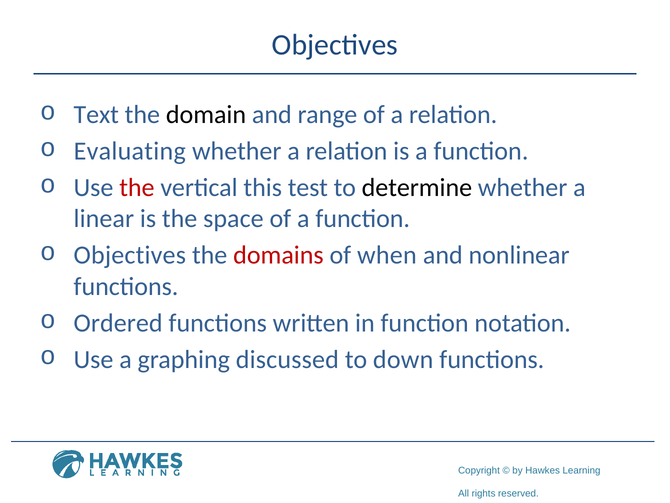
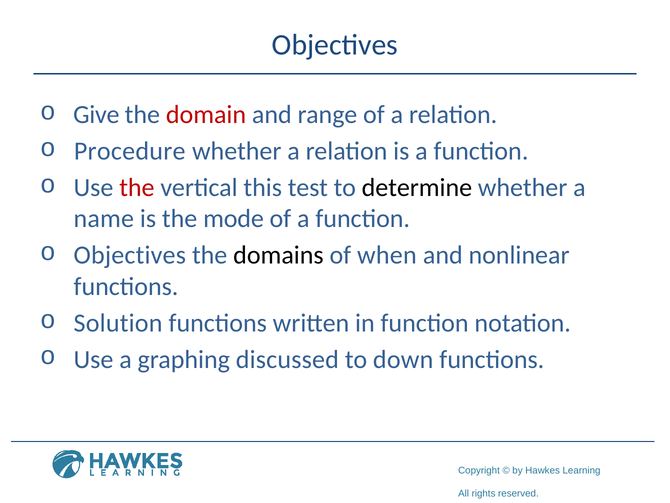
Text: Text -> Give
domain colour: black -> red
Evaluating: Evaluating -> Procedure
linear: linear -> name
space: space -> mode
domains colour: red -> black
Ordered: Ordered -> Solution
